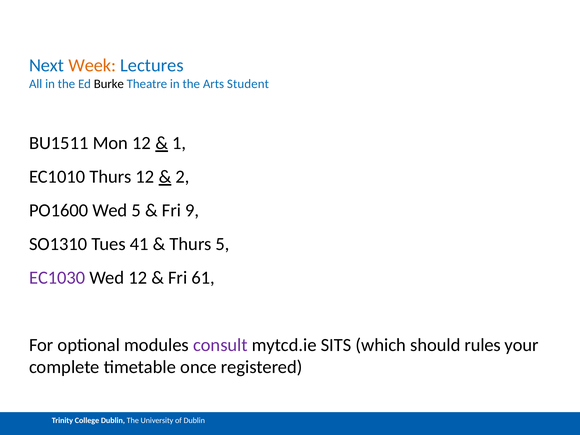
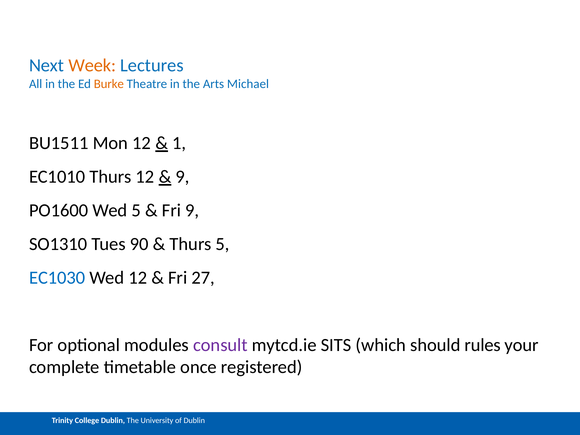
Burke colour: black -> orange
Student: Student -> Michael
2 at (182, 177): 2 -> 9
41: 41 -> 90
EC1030 colour: purple -> blue
61: 61 -> 27
